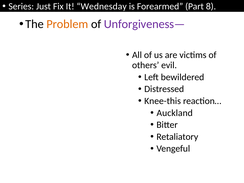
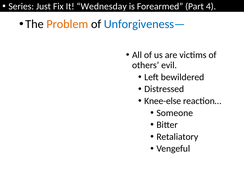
8: 8 -> 4
Unforgiveness— colour: purple -> blue
Knee-this: Knee-this -> Knee-else
Auckland: Auckland -> Someone
